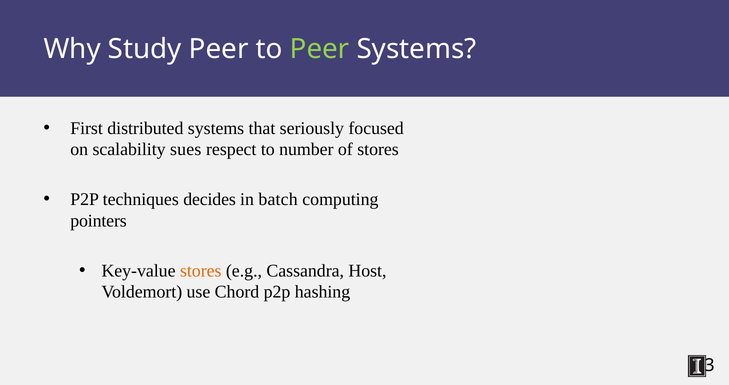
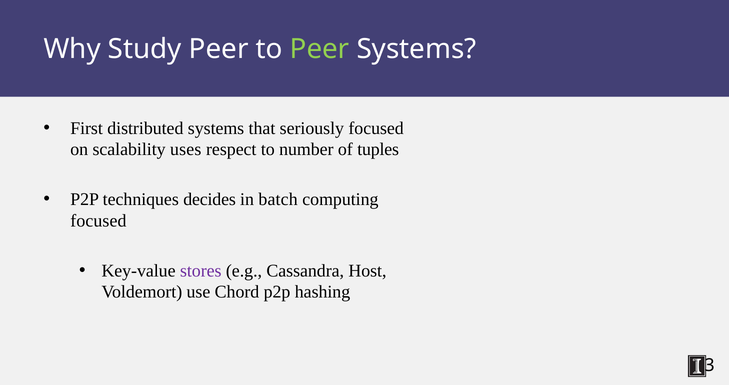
sues: sues -> uses
of stores: stores -> tuples
pointers at (99, 221): pointers -> focused
stores at (201, 271) colour: orange -> purple
